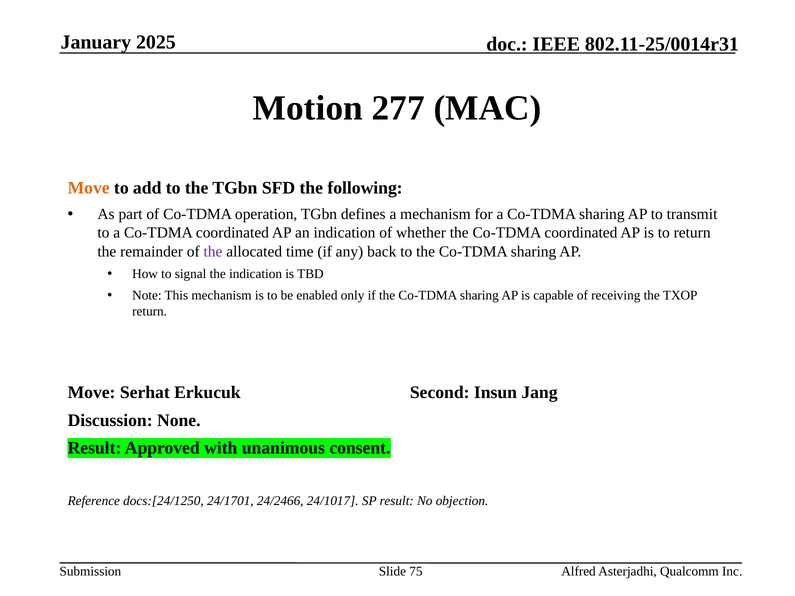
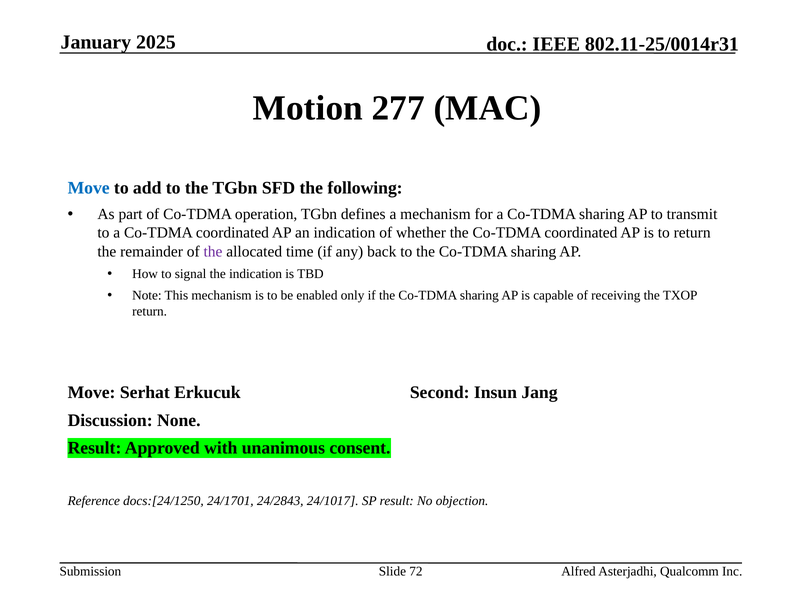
Move at (89, 188) colour: orange -> blue
24/2466: 24/2466 -> 24/2843
75: 75 -> 72
